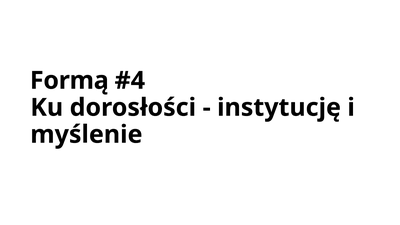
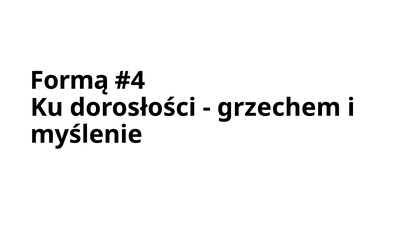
instytucję: instytucję -> grzechem
